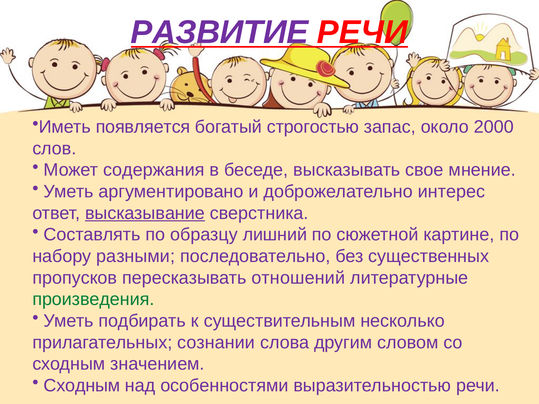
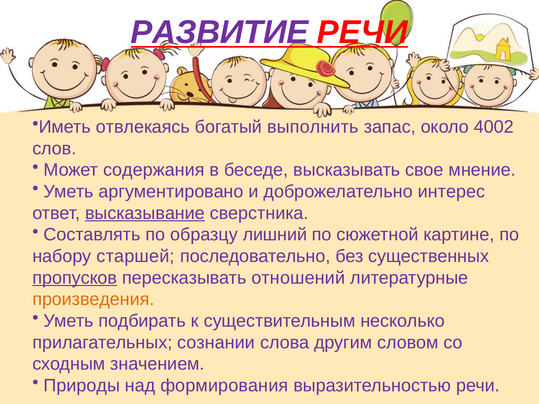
появляется: появляется -> отвлекаясь
строгостью: строгостью -> выполнить
2000: 2000 -> 4002
разными: разными -> старшей
пропусков underline: none -> present
произведения colour: green -> orange
Сходным at (82, 386): Сходным -> Природы
особенностями: особенностями -> формирования
